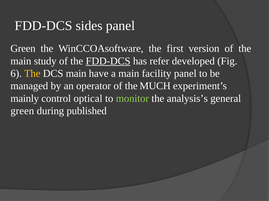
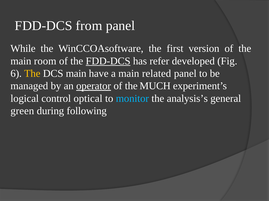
sides: sides -> from
Green at (23, 49): Green -> While
study: study -> room
facility: facility -> related
operator underline: none -> present
mainly: mainly -> logical
monitor colour: light green -> light blue
published: published -> following
